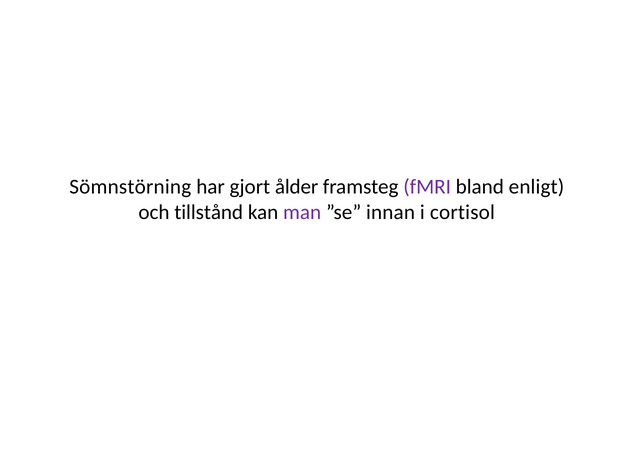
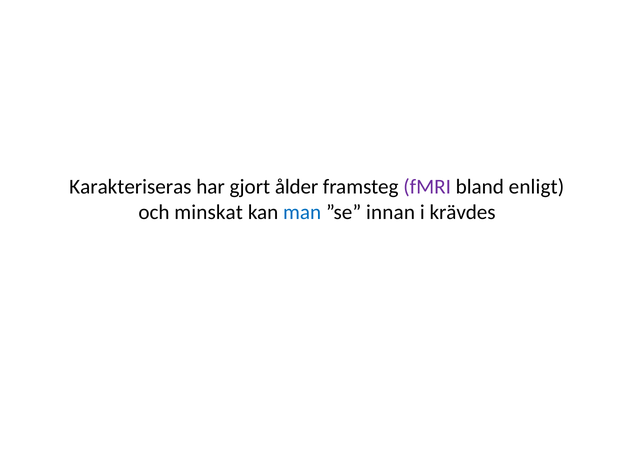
Sömnstörning: Sömnstörning -> Karakteriseras
tillstånd: tillstånd -> minskat
man colour: purple -> blue
cortisol: cortisol -> krävdes
